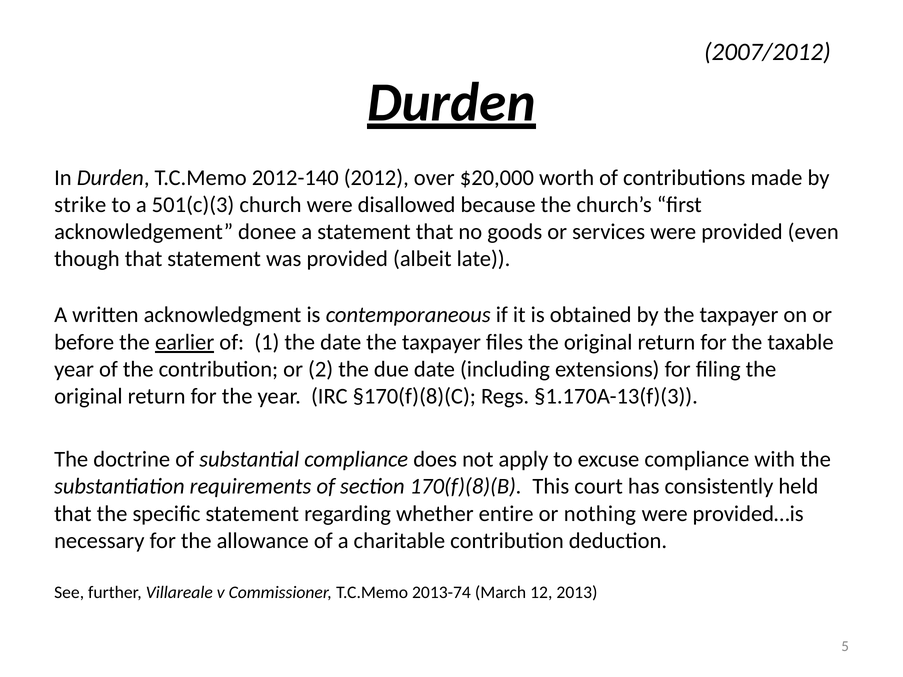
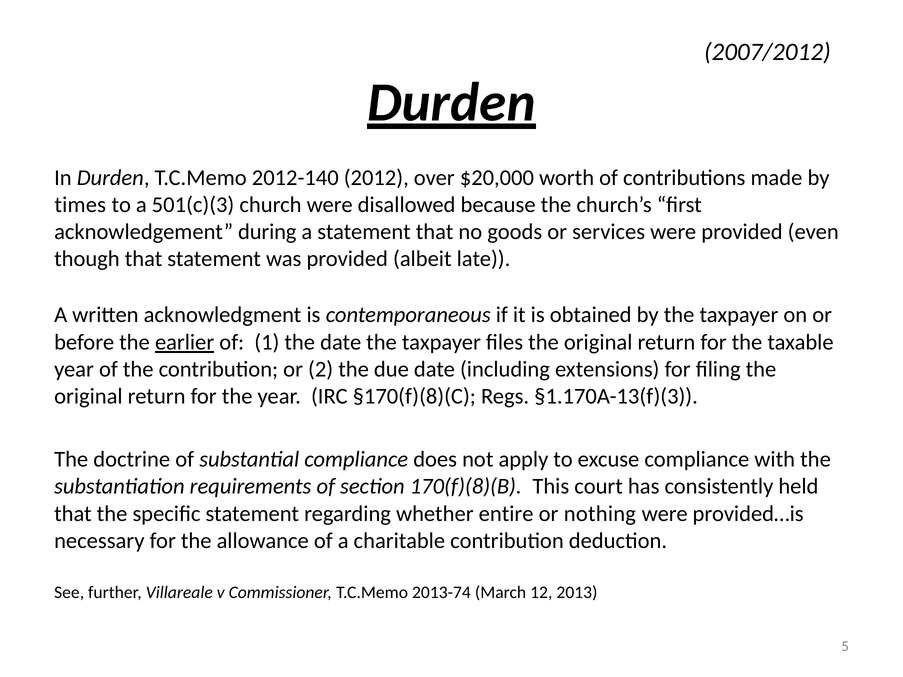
strike: strike -> times
donee: donee -> during
